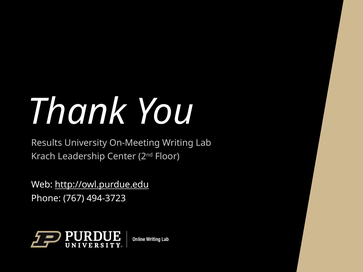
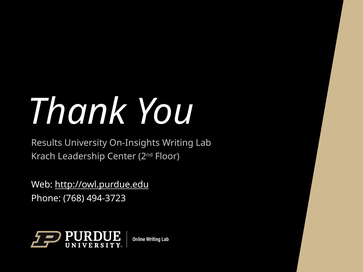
On-Meeting: On-Meeting -> On-Insights
767: 767 -> 768
